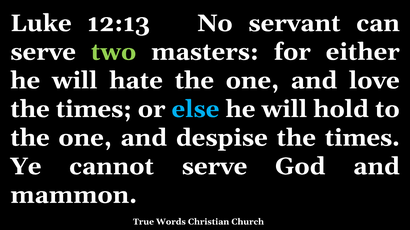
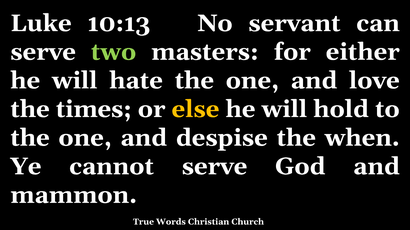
12:13: 12:13 -> 10:13
else colour: light blue -> yellow
despise the times: times -> when
